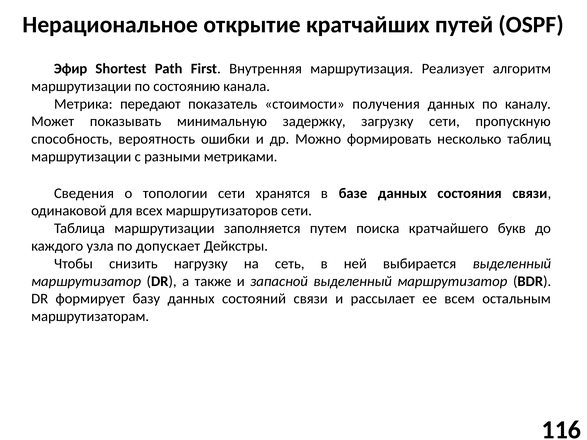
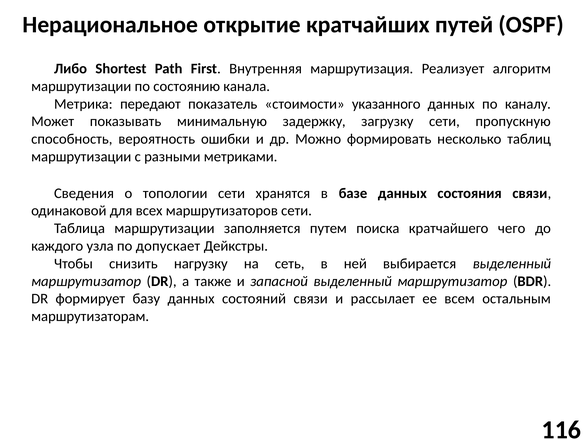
Эфир: Эфир -> Либо
получения: получения -> указанного
букв: букв -> чего
